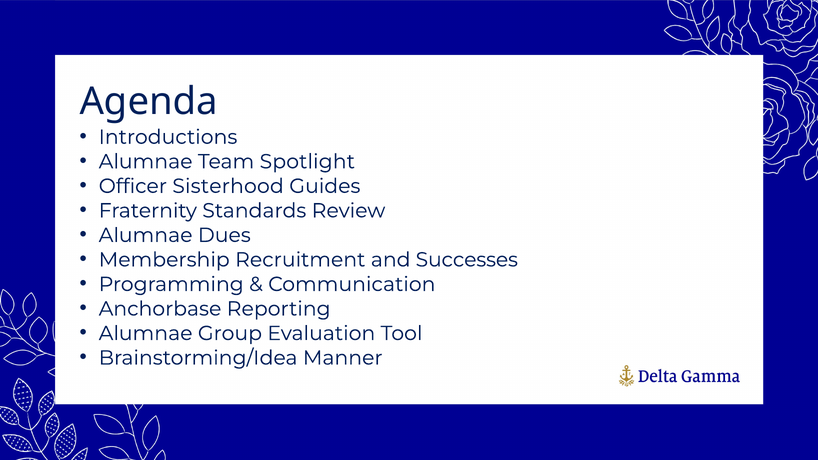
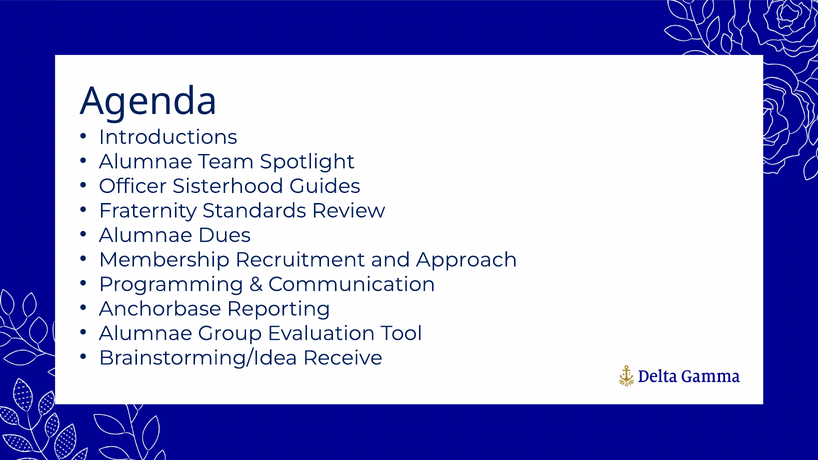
Successes: Successes -> Approach
Manner: Manner -> Receive
